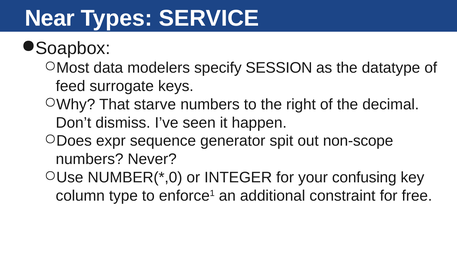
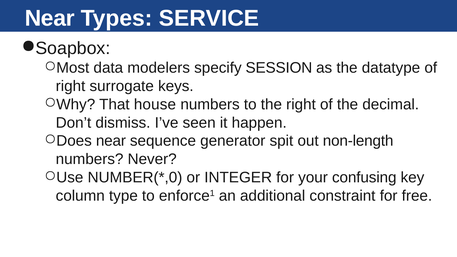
feed at (71, 86): feed -> right
starve: starve -> house
expr at (111, 141): expr -> near
non-scope: non-scope -> non-length
